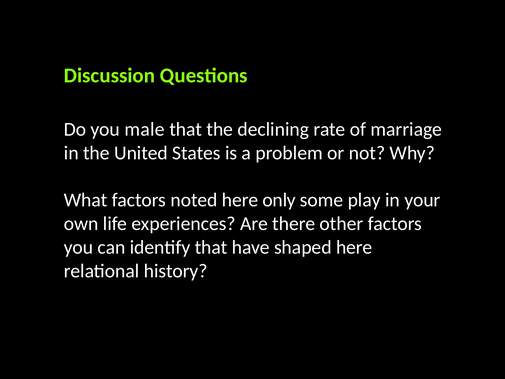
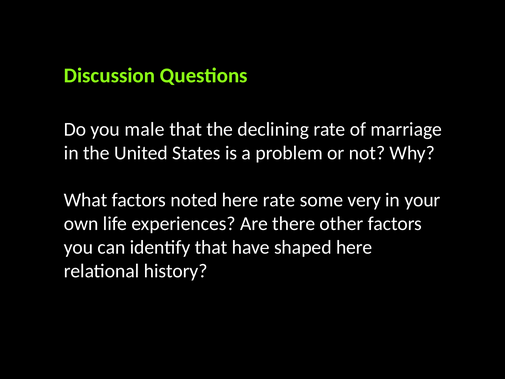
here only: only -> rate
play: play -> very
